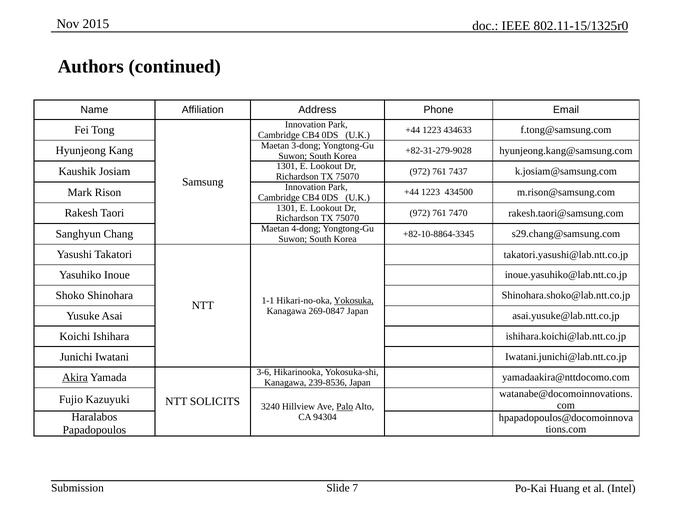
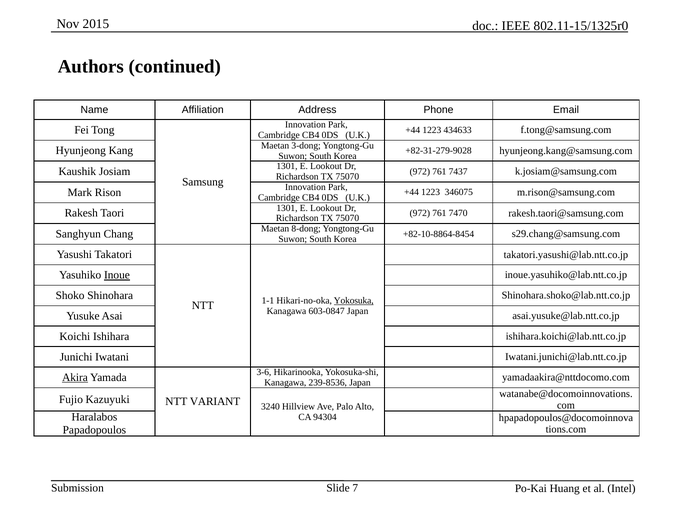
434500: 434500 -> 346075
4-dong: 4-dong -> 8-dong
+82-10-8864-3345: +82-10-8864-3345 -> +82-10-8864-8454
Inoue underline: none -> present
269-0847: 269-0847 -> 603-0847
SOLICITS: SOLICITS -> VARIANT
Palo underline: present -> none
